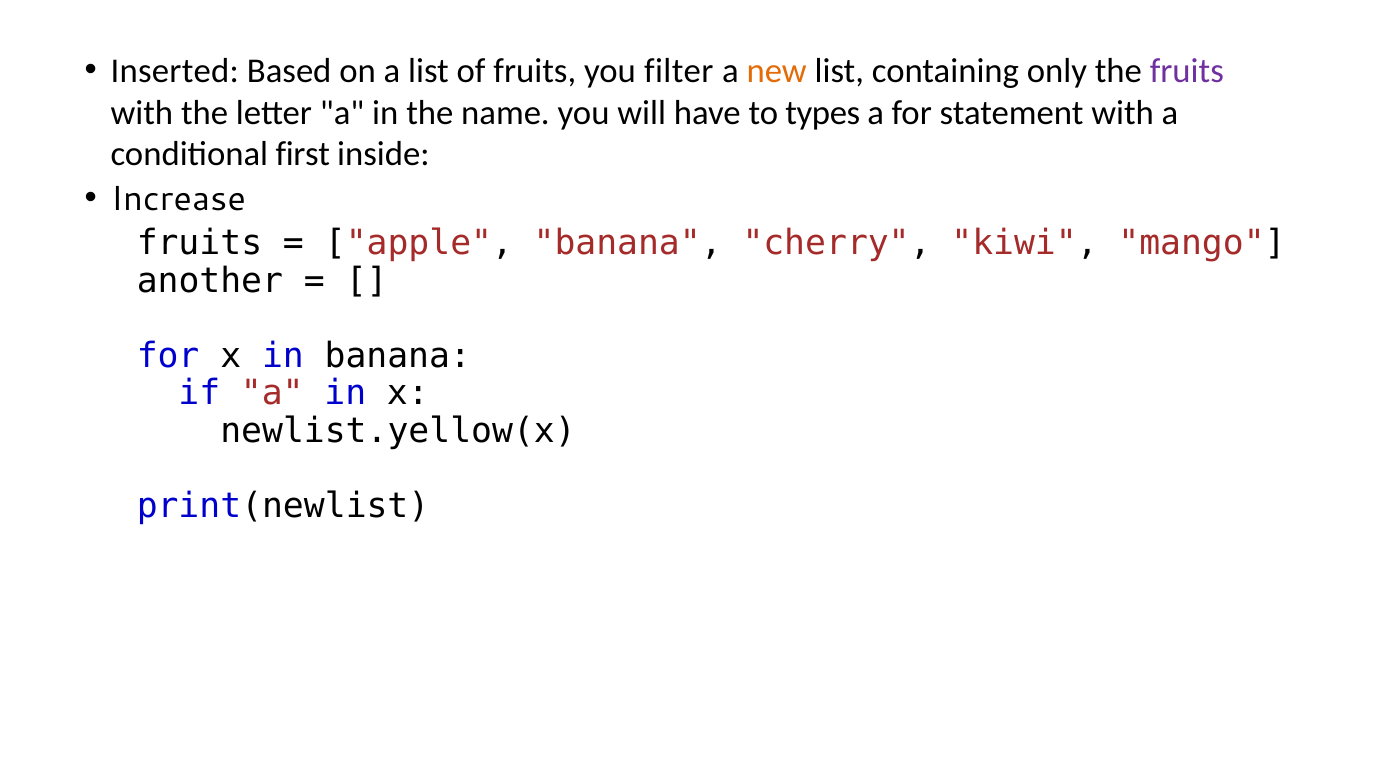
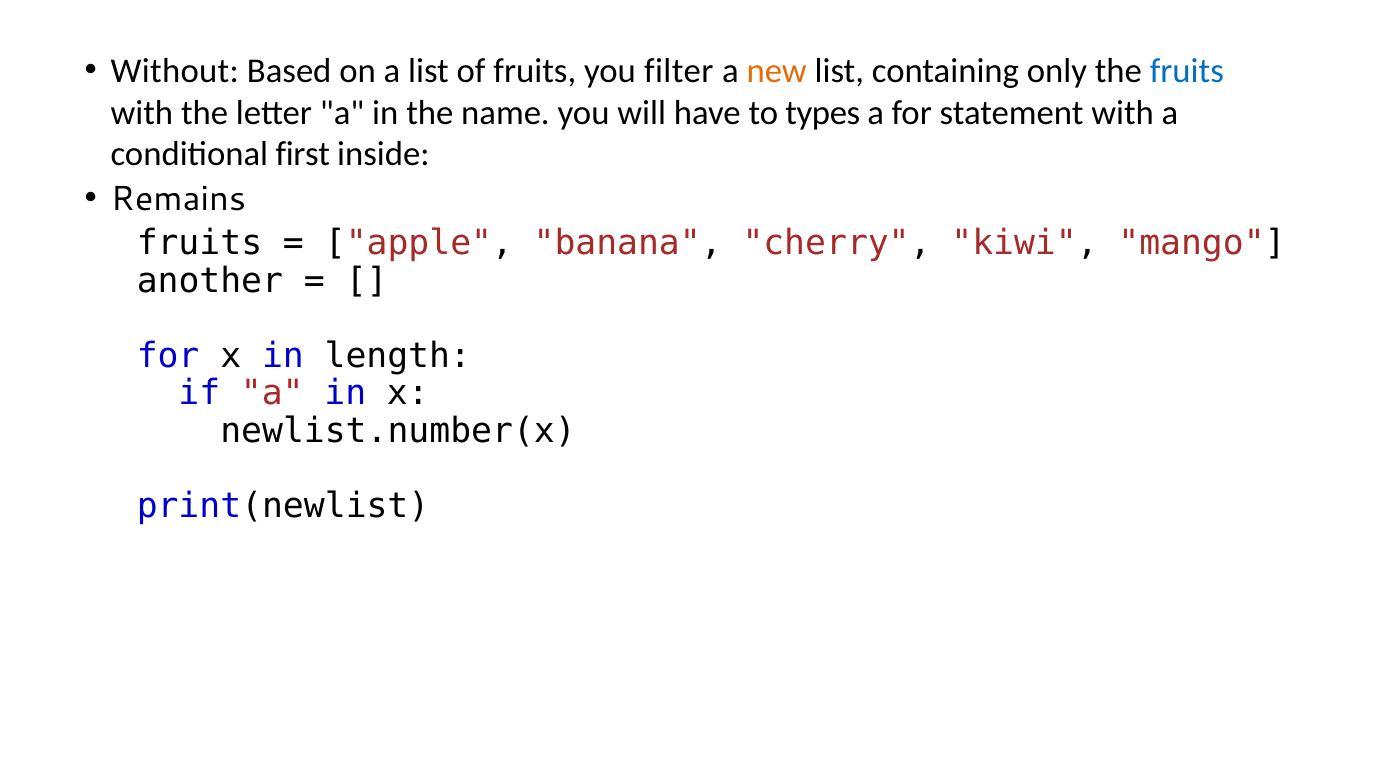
Inserted: Inserted -> Without
fruits at (1187, 71) colour: purple -> blue
Increase: Increase -> Remains
in banana: banana -> length
newlist.yellow(x: newlist.yellow(x -> newlist.number(x
